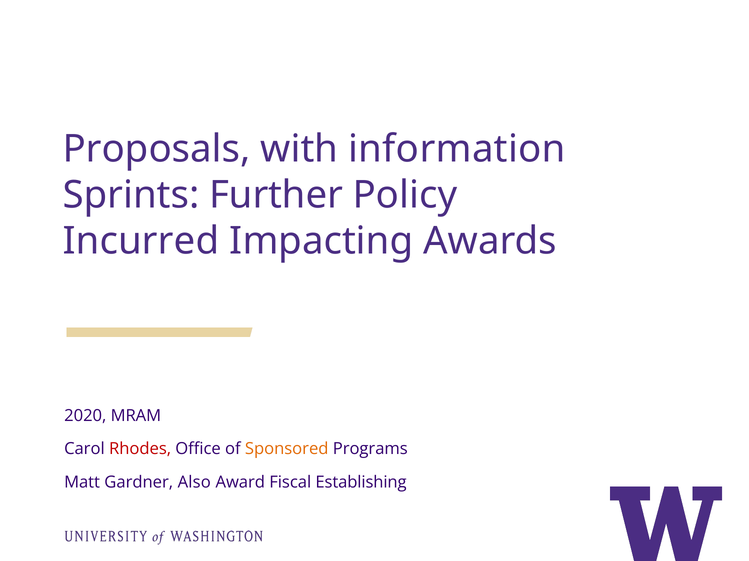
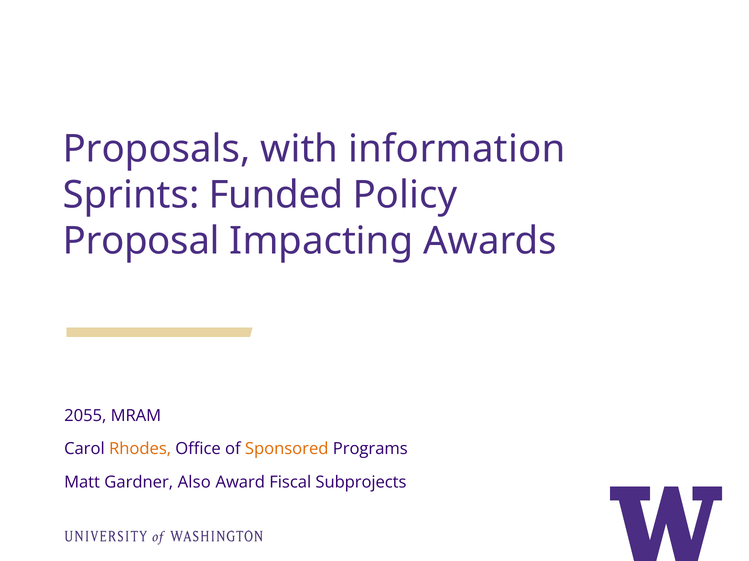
Further: Further -> Funded
Incurred: Incurred -> Proposal
2020: 2020 -> 2055
Rhodes colour: red -> orange
Establishing: Establishing -> Subprojects
